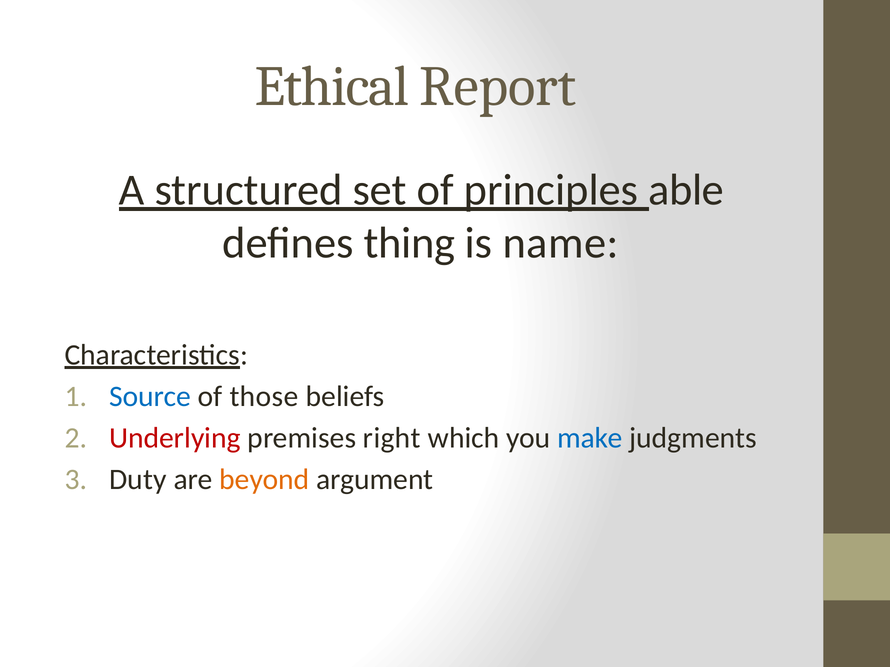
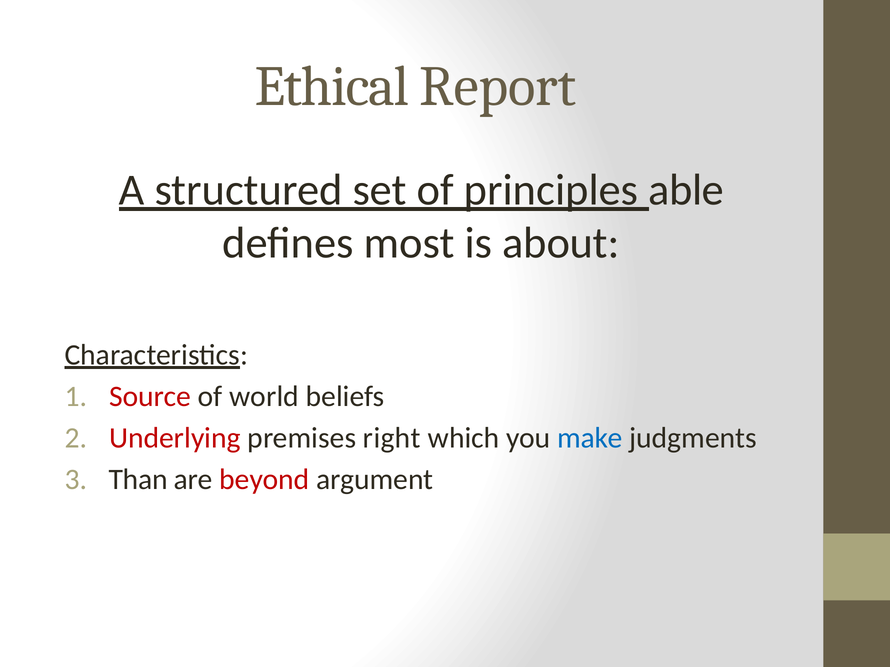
thing: thing -> most
name: name -> about
Source colour: blue -> red
those: those -> world
Duty: Duty -> Than
beyond colour: orange -> red
